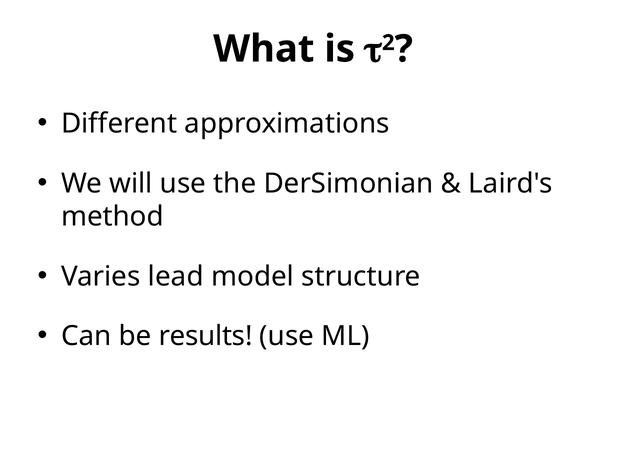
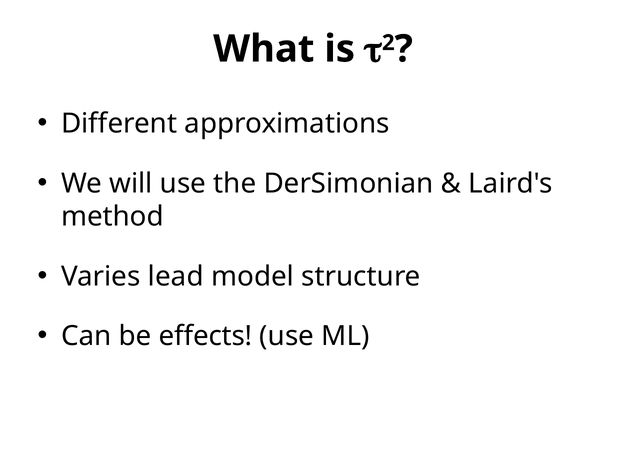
results: results -> effects
